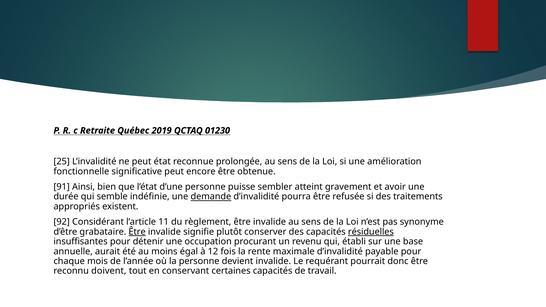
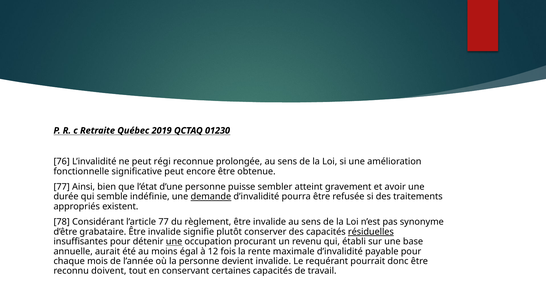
25: 25 -> 76
état: état -> régi
91 at (62, 187): 91 -> 77
92: 92 -> 78
l’article 11: 11 -> 77
Être at (137, 232) underline: present -> none
une at (174, 242) underline: none -> present
